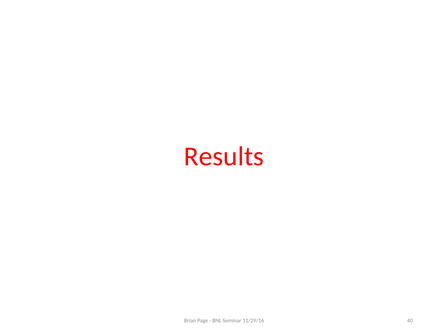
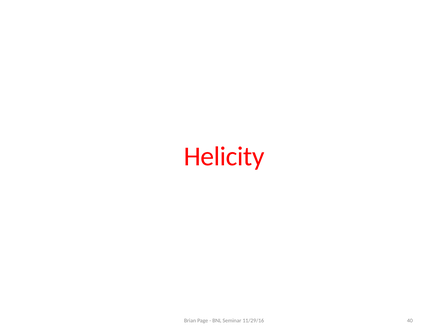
Results: Results -> Helicity
